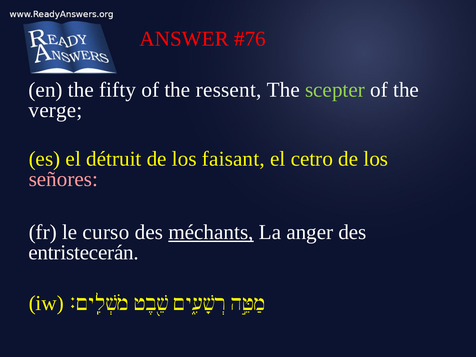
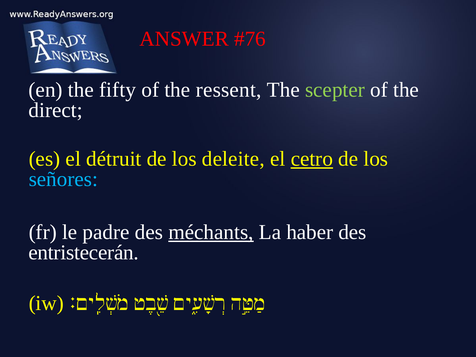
verge: verge -> direct
faisant: faisant -> deleite
cetro underline: none -> present
señores colour: pink -> light blue
curso: curso -> padre
anger: anger -> haber
